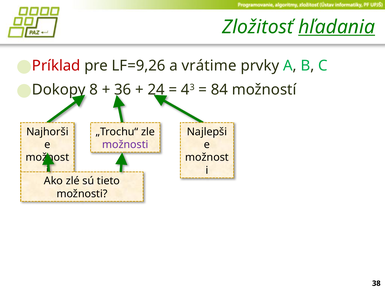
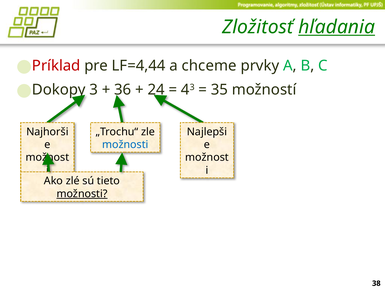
LF=9,26: LF=9,26 -> LF=4,44
vrátime: vrátime -> chceme
8: 8 -> 3
84: 84 -> 35
možnosti at (125, 144) colour: purple -> blue
možnosti at (82, 194) underline: none -> present
